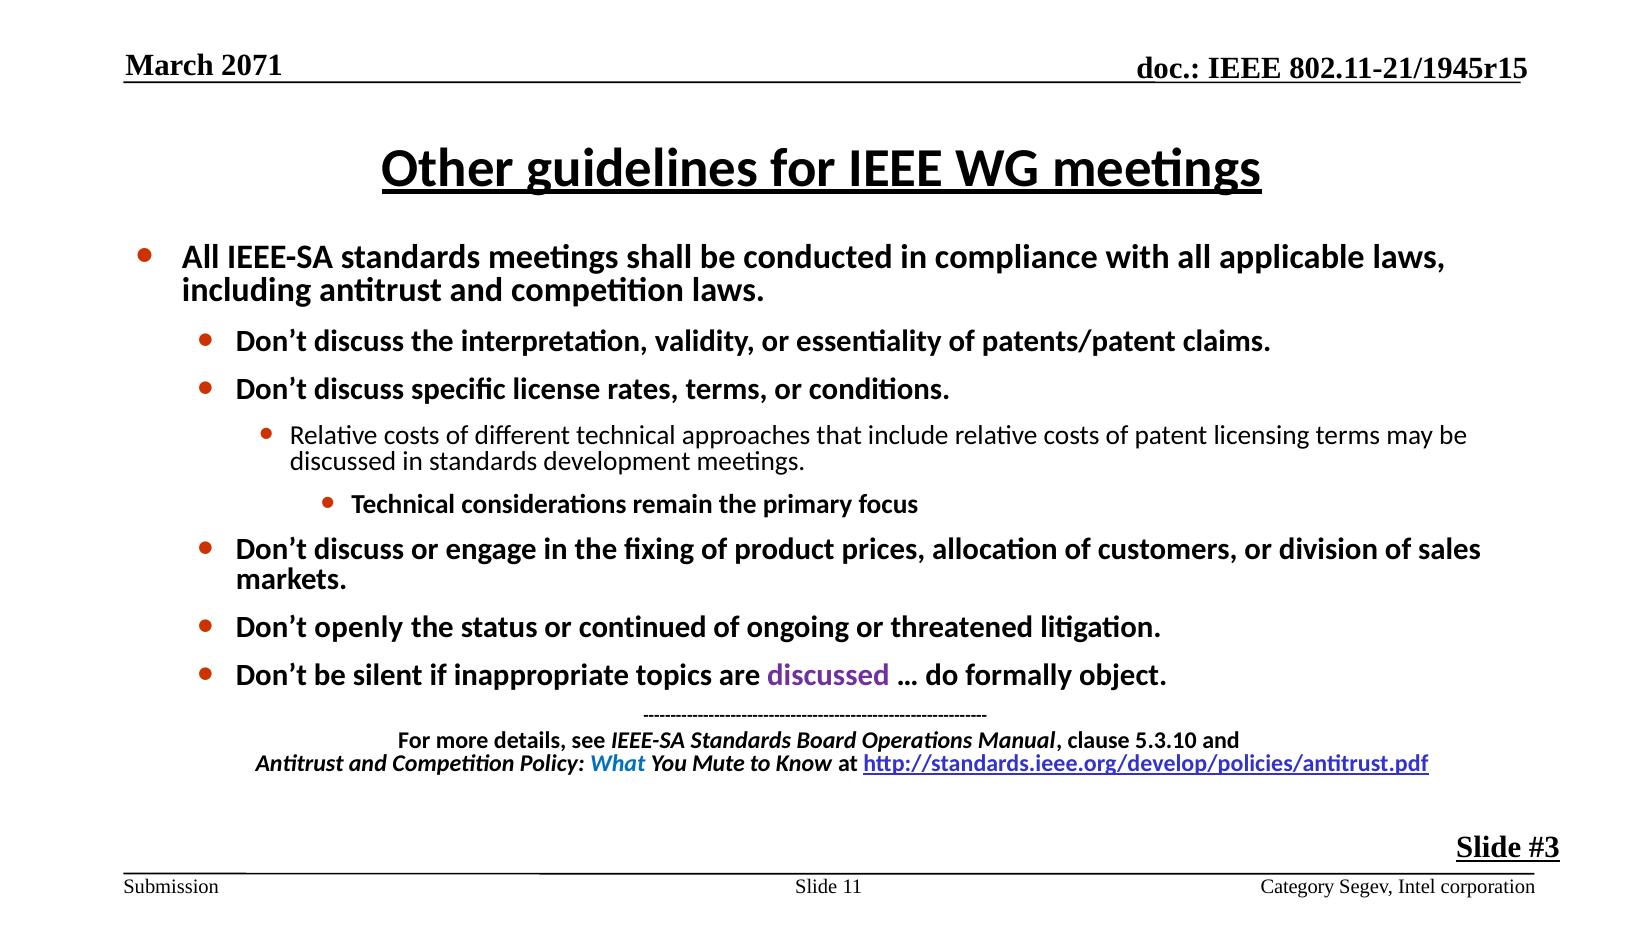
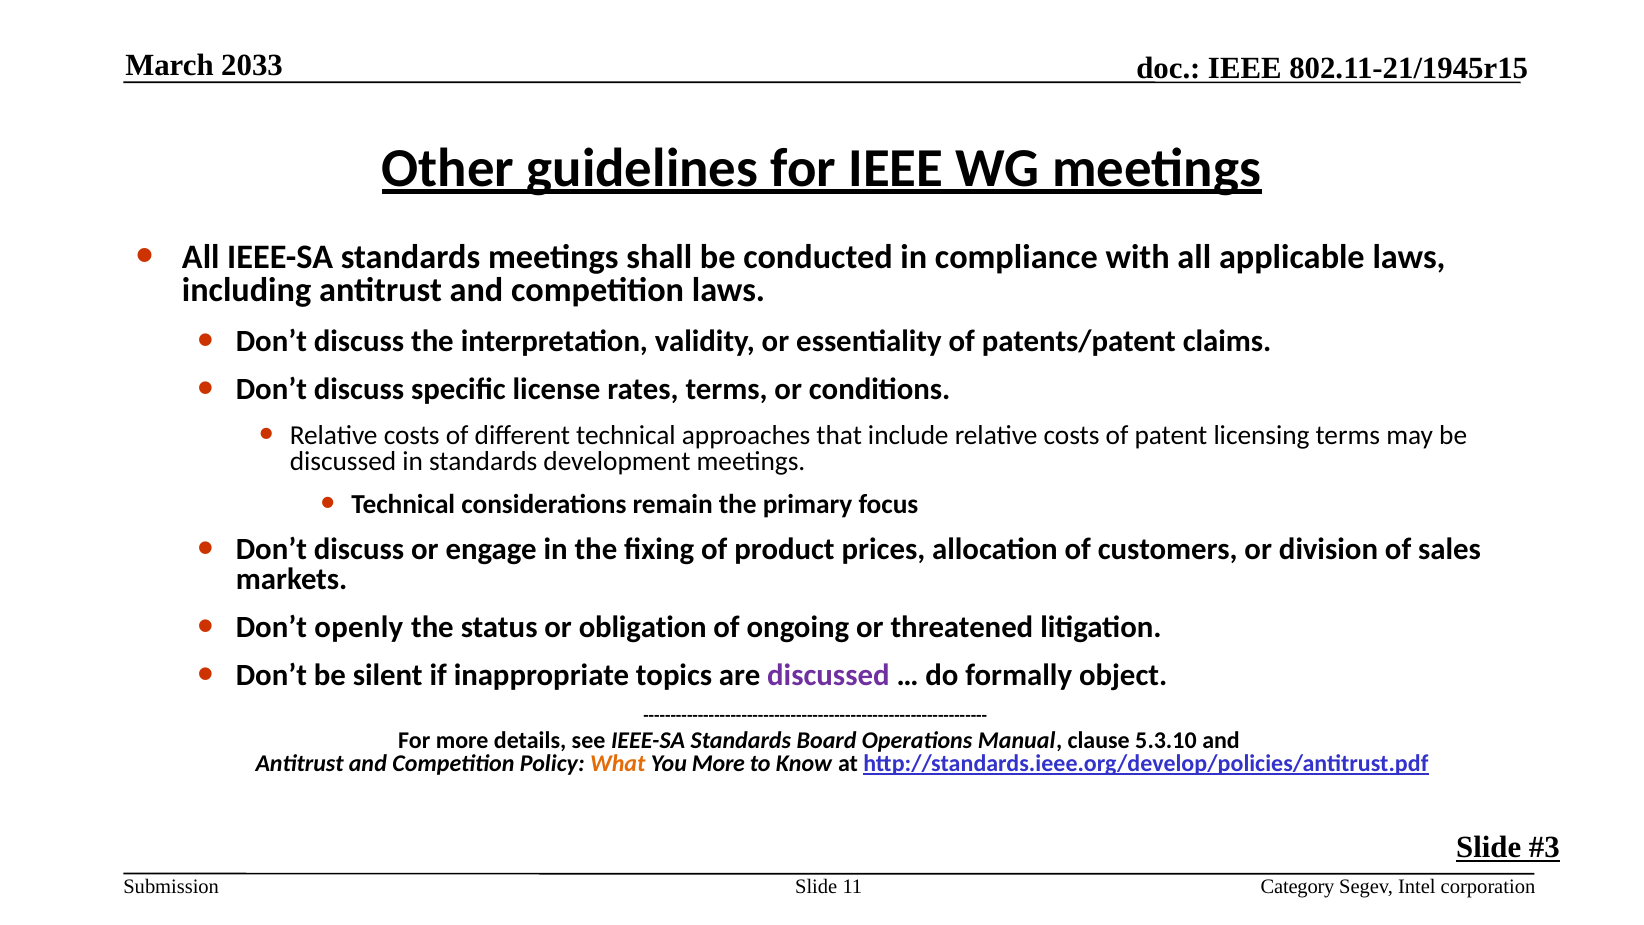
2071: 2071 -> 2033
continued: continued -> obligation
What colour: blue -> orange
You Mute: Mute -> More
